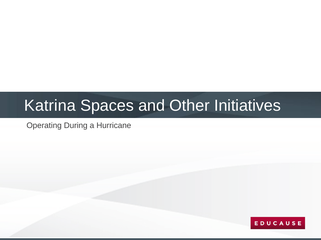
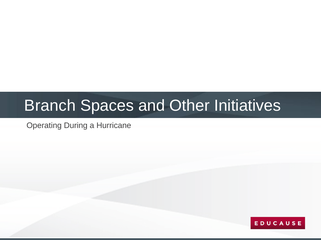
Katrina: Katrina -> Branch
